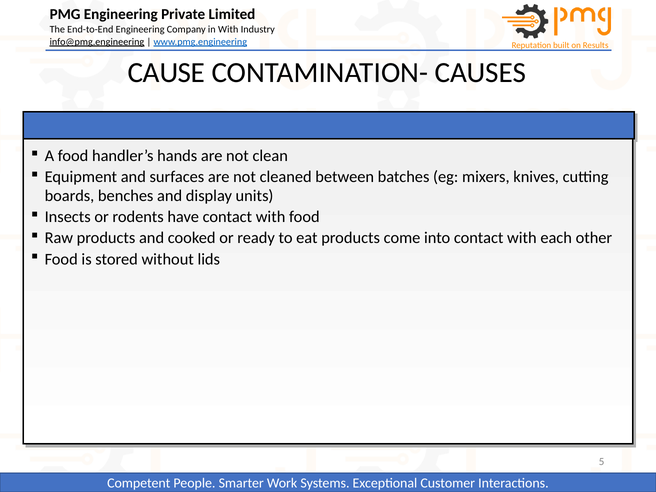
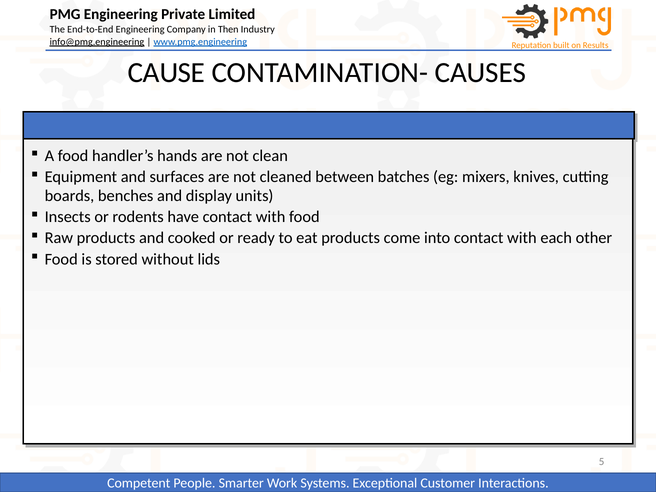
With at (228, 30): With -> Then
